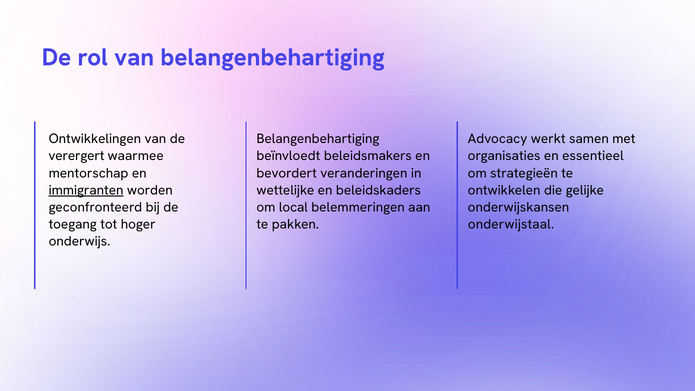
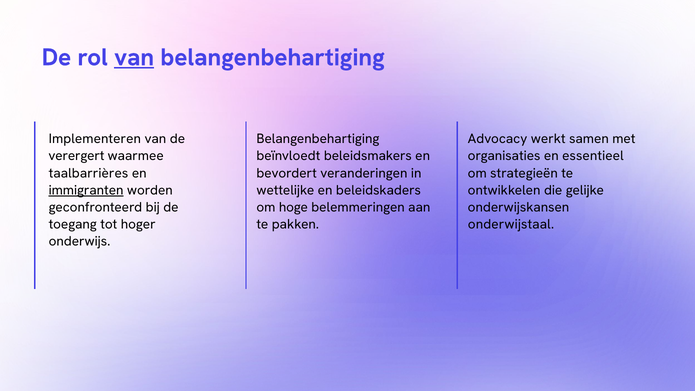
van at (134, 57) underline: none -> present
Ontwikkelingen: Ontwikkelingen -> Implementeren
mentorschap: mentorschap -> taalbarrières
local: local -> hoge
